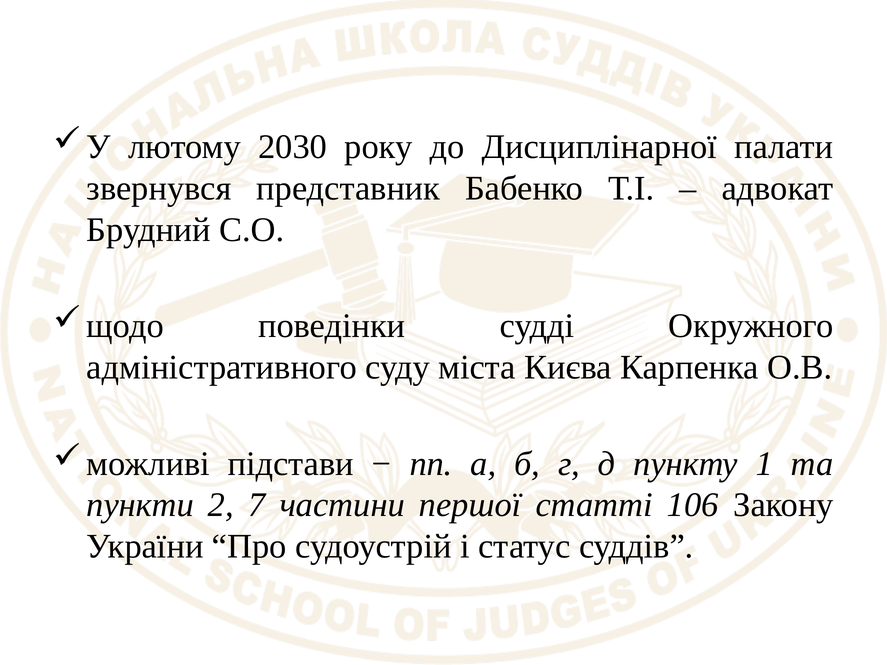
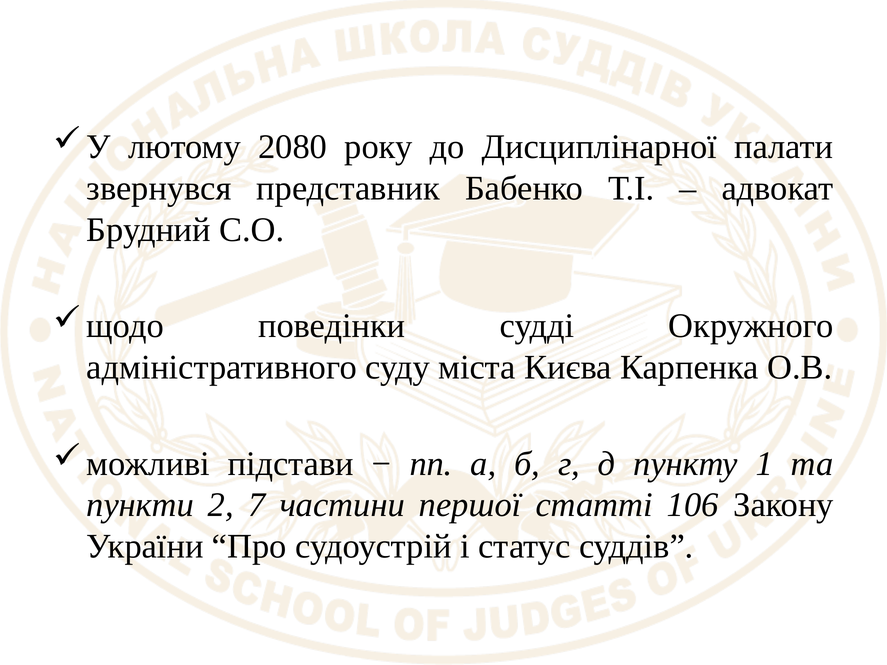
2030: 2030 -> 2080
